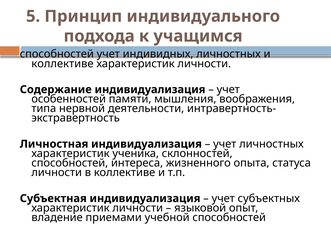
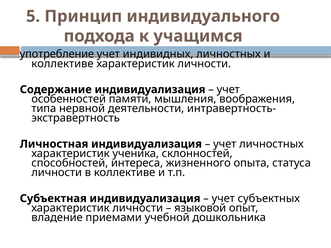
способностей at (57, 54): способностей -> употребление
учебной способностей: способностей -> дошкольника
